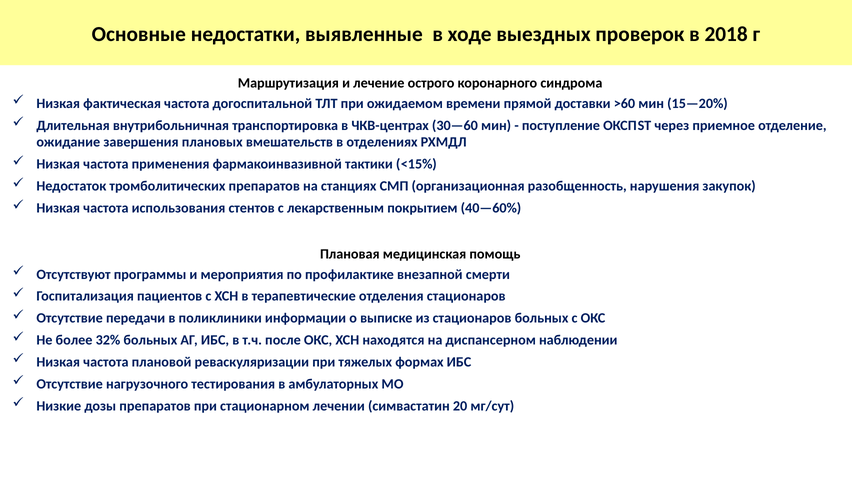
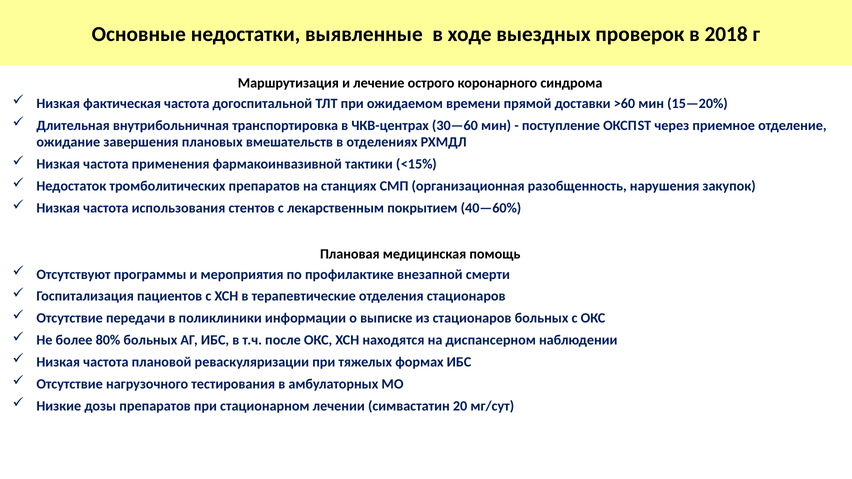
32%: 32% -> 80%
